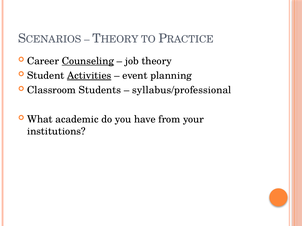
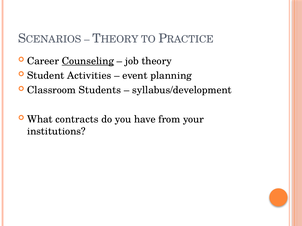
Activities underline: present -> none
syllabus/professional: syllabus/professional -> syllabus/development
academic: academic -> contracts
